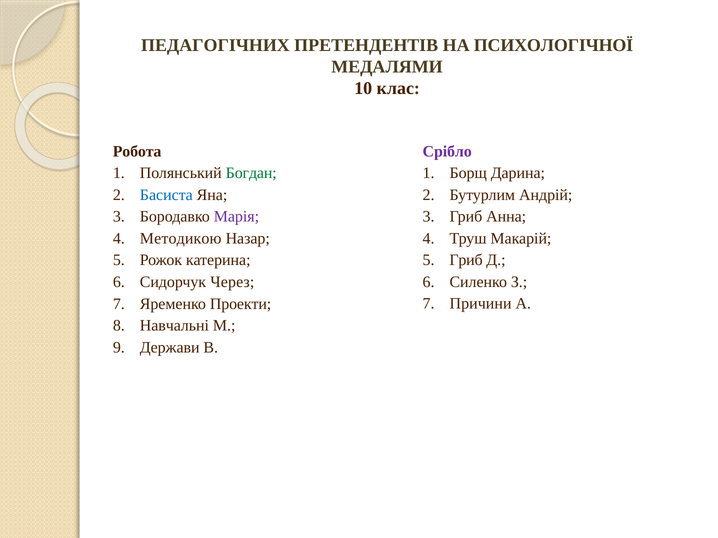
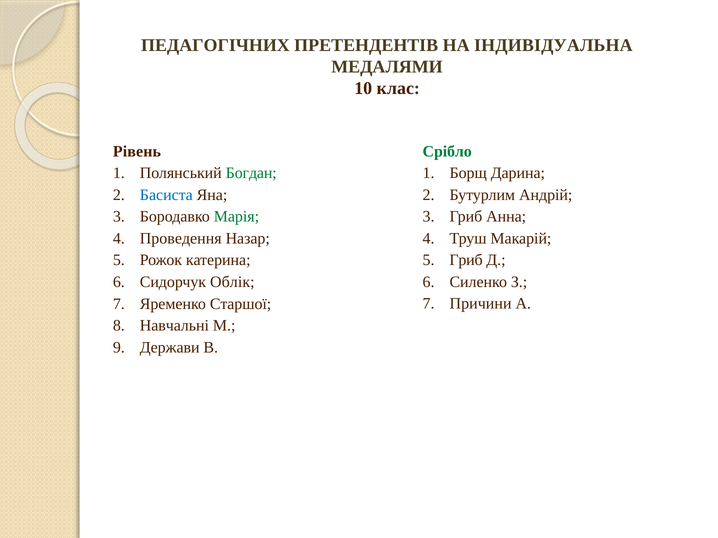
ПСИХОЛОГІЧНОЇ: ПСИХОЛОГІЧНОЇ -> ІНДИВІДУАЛЬНА
Робота: Робота -> Рівень
Срібло colour: purple -> green
Марія colour: purple -> green
Методикою: Методикою -> Проведення
Через: Через -> Облік
Проекти: Проекти -> Старшої
